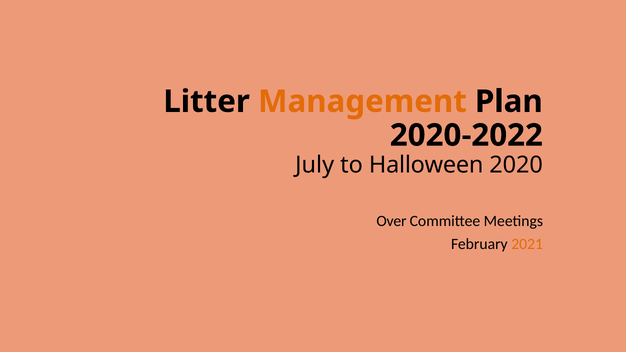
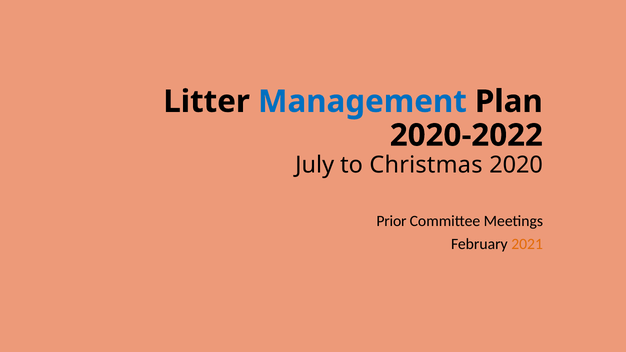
Management colour: orange -> blue
Halloween: Halloween -> Christmas
Over: Over -> Prior
